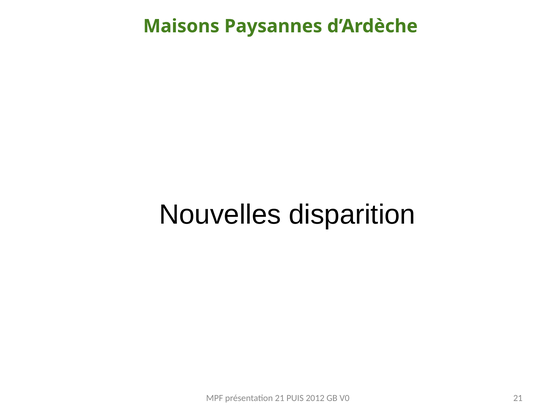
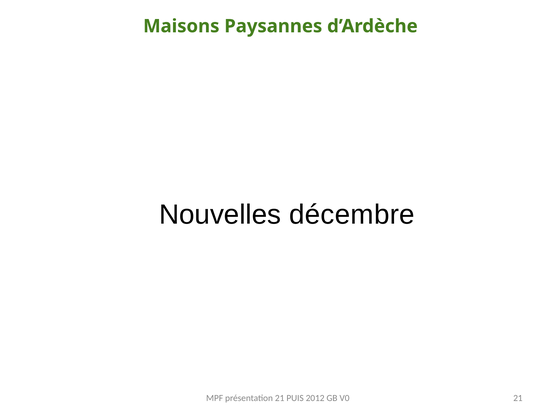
disparition: disparition -> décembre
